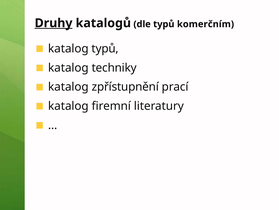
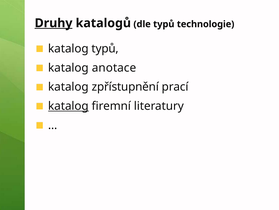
komerčním: komerčním -> technologie
techniky: techniky -> anotace
katalog at (68, 106) underline: none -> present
